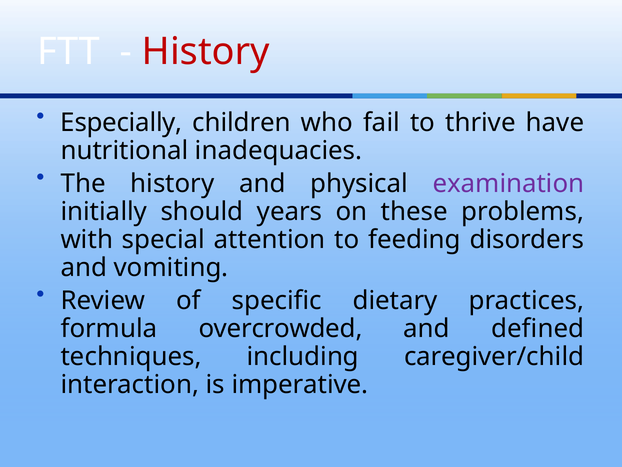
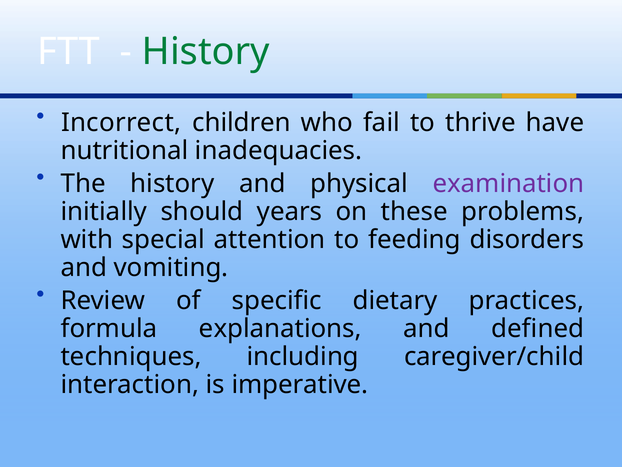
History at (206, 52) colour: red -> green
Especially: Especially -> Incorrect
overcrowded: overcrowded -> explanations
